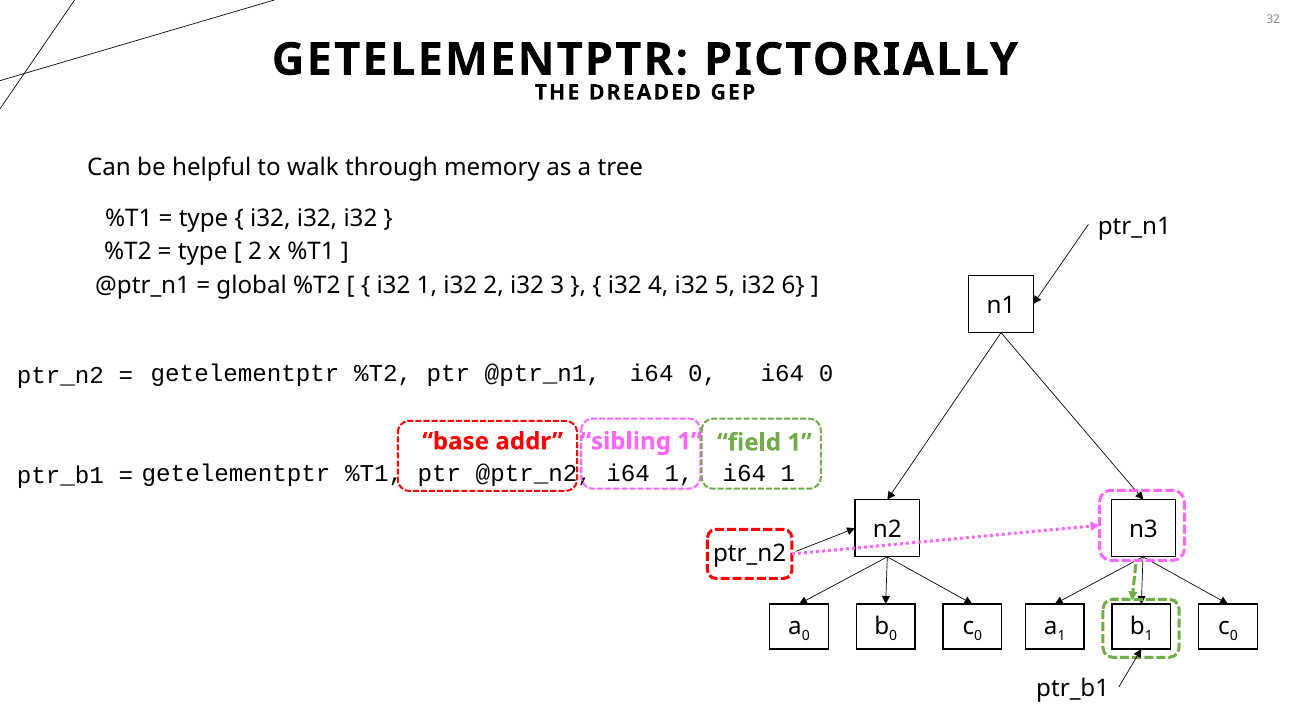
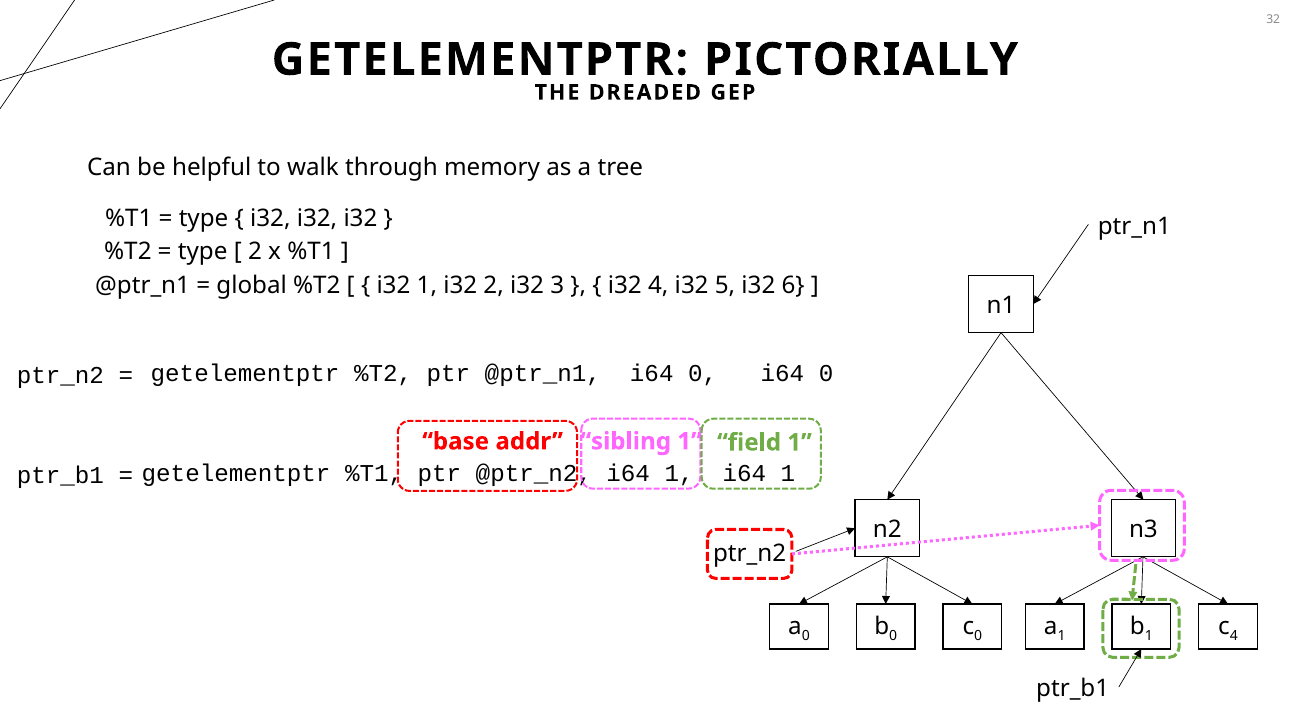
0 at (1234, 636): 0 -> 4
